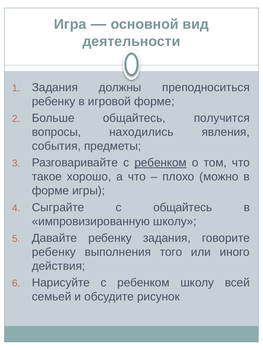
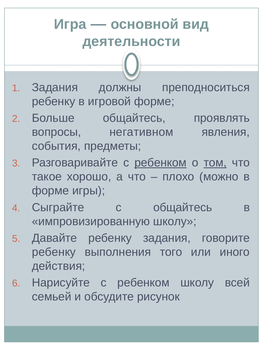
получится: получится -> проявлять
находились: находились -> негативном
том underline: none -> present
